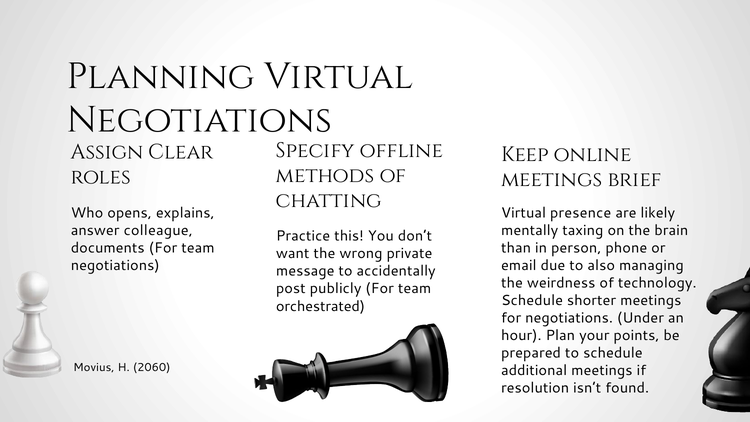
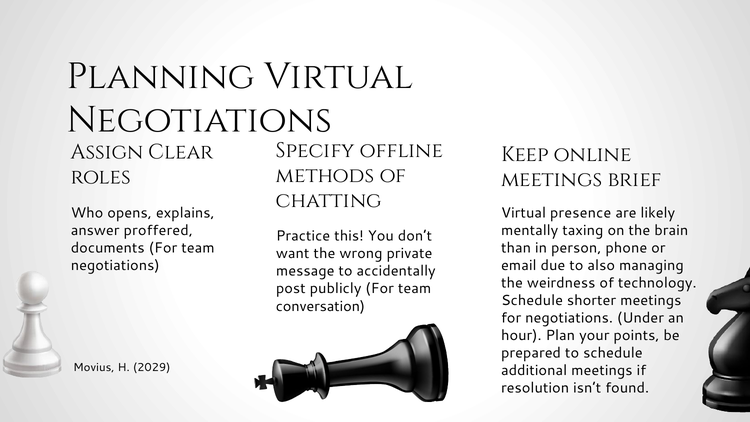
colleague: colleague -> proffered
orchestrated: orchestrated -> conversation
2060: 2060 -> 2029
